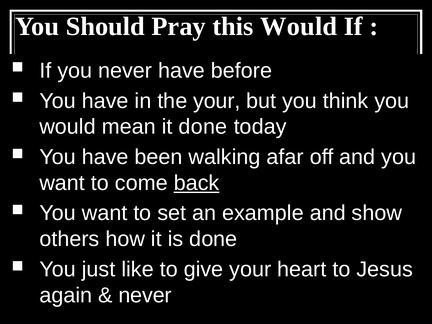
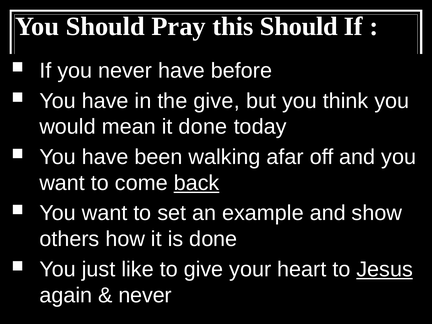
this Would: Would -> Should
the your: your -> give
Jesus underline: none -> present
